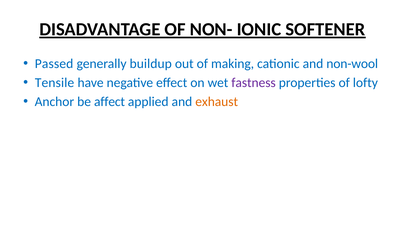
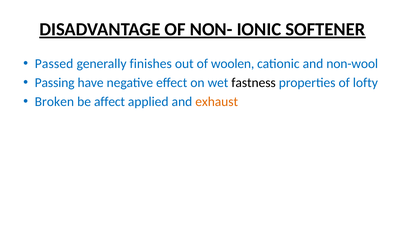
buildup: buildup -> finishes
making: making -> woolen
Tensile: Tensile -> Passing
fastness colour: purple -> black
Anchor: Anchor -> Broken
